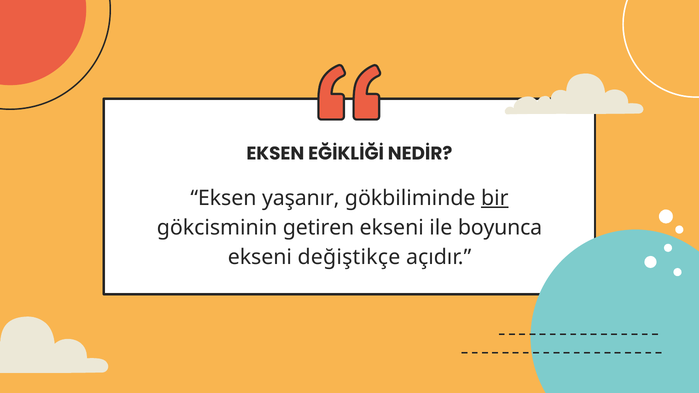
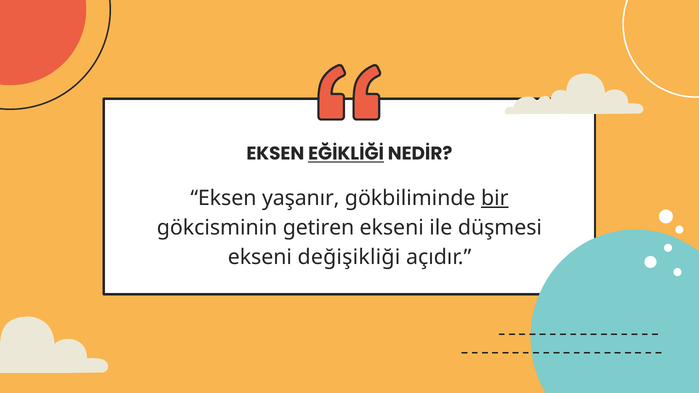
EĞİKLİĞİ underline: none -> present
boyunca: boyunca -> düşmesi
değiştikçe: değiştikçe -> değişikliği
